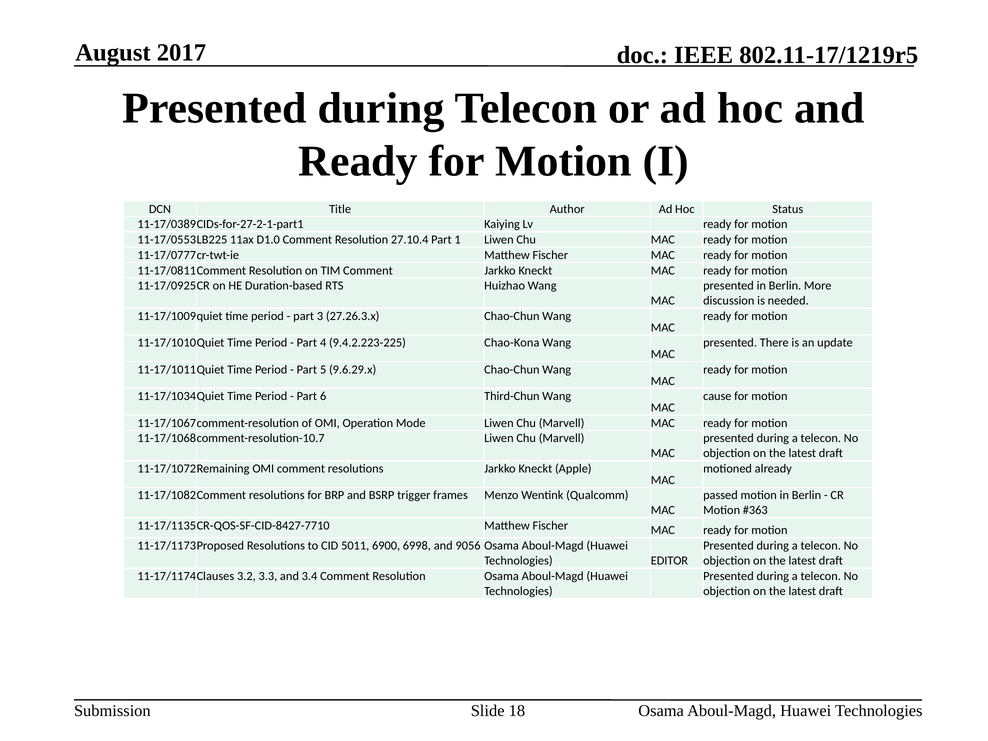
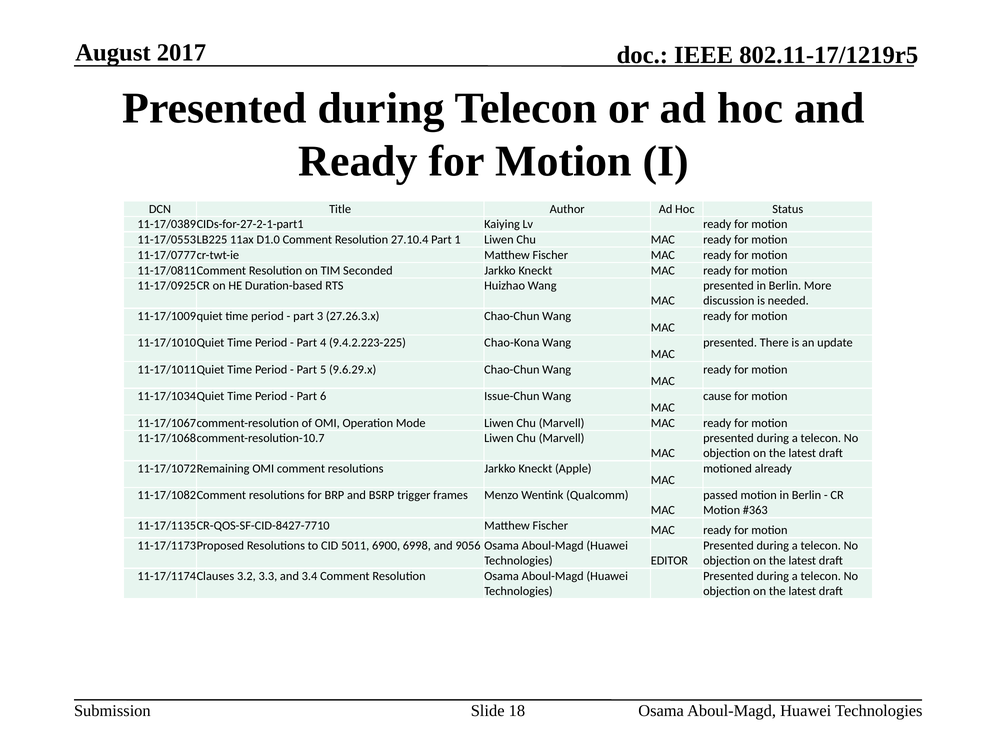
TIM Comment: Comment -> Seconded
Third-Chun: Third-Chun -> Issue-Chun
